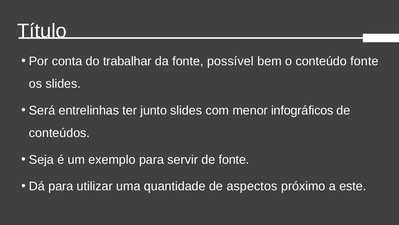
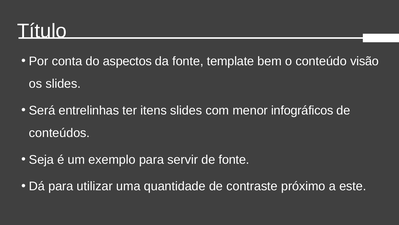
trabalhar: trabalhar -> aspectos
possível: possível -> template
conteúdo fonte: fonte -> visão
junto: junto -> itens
aspectos: aspectos -> contraste
